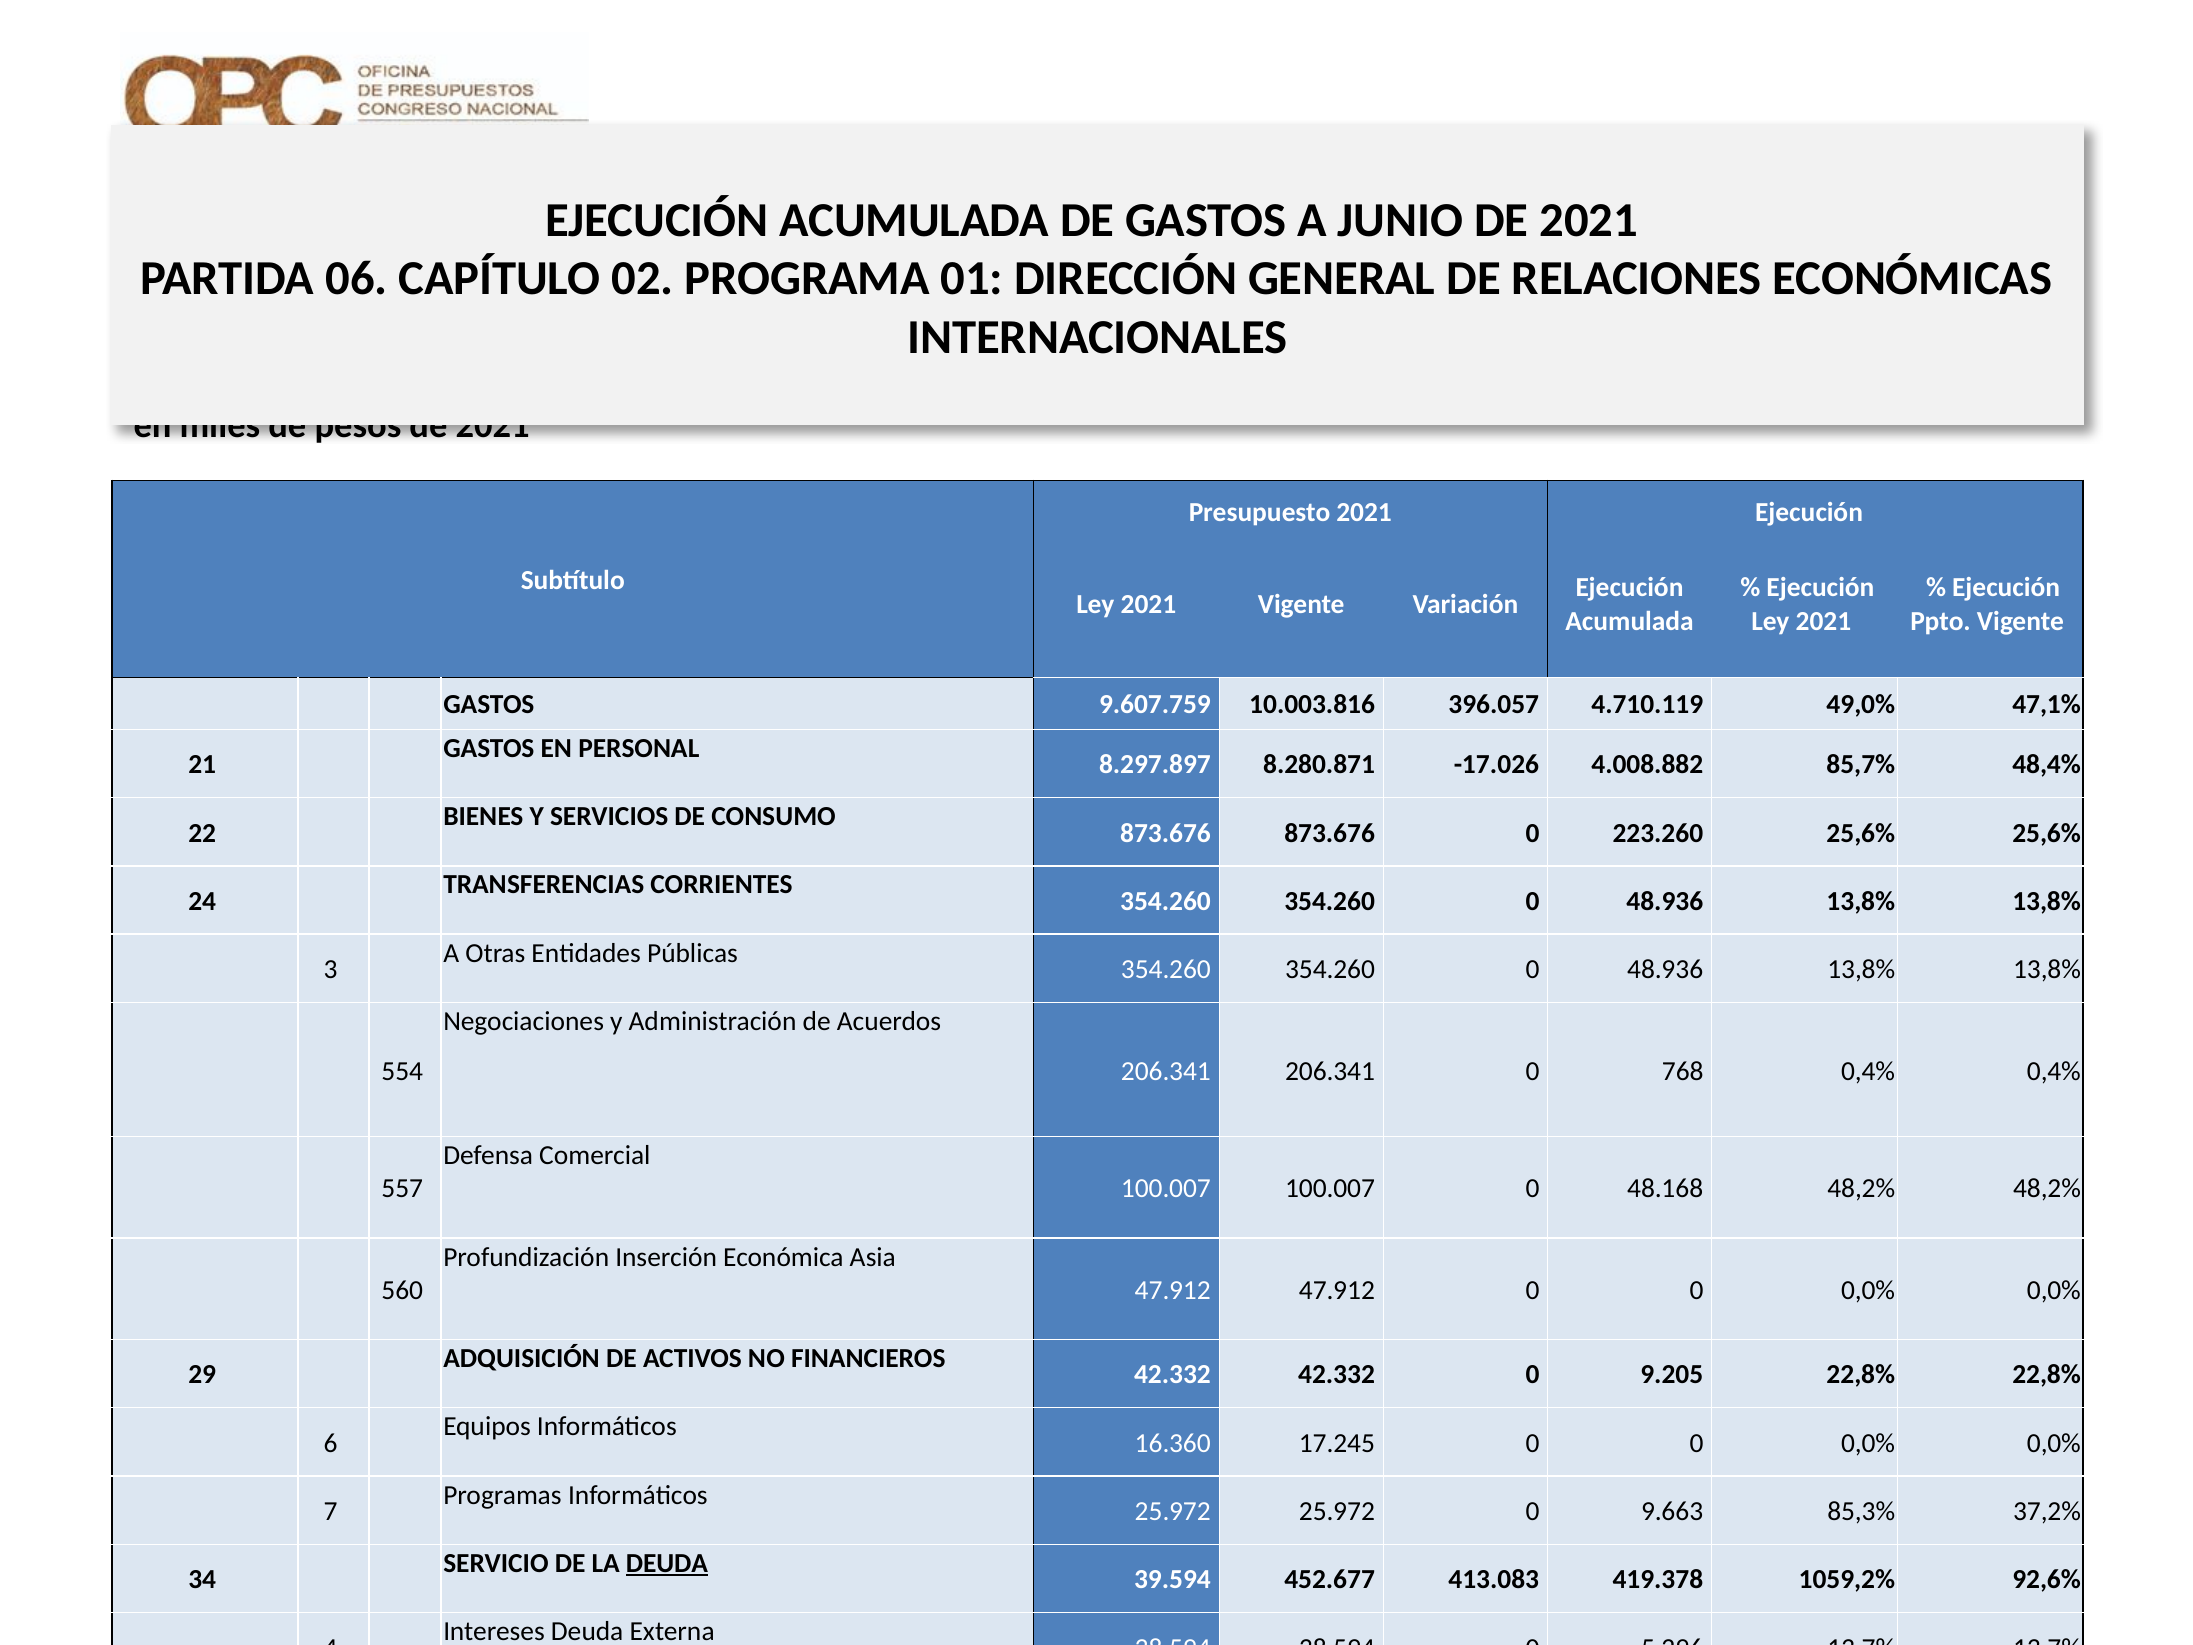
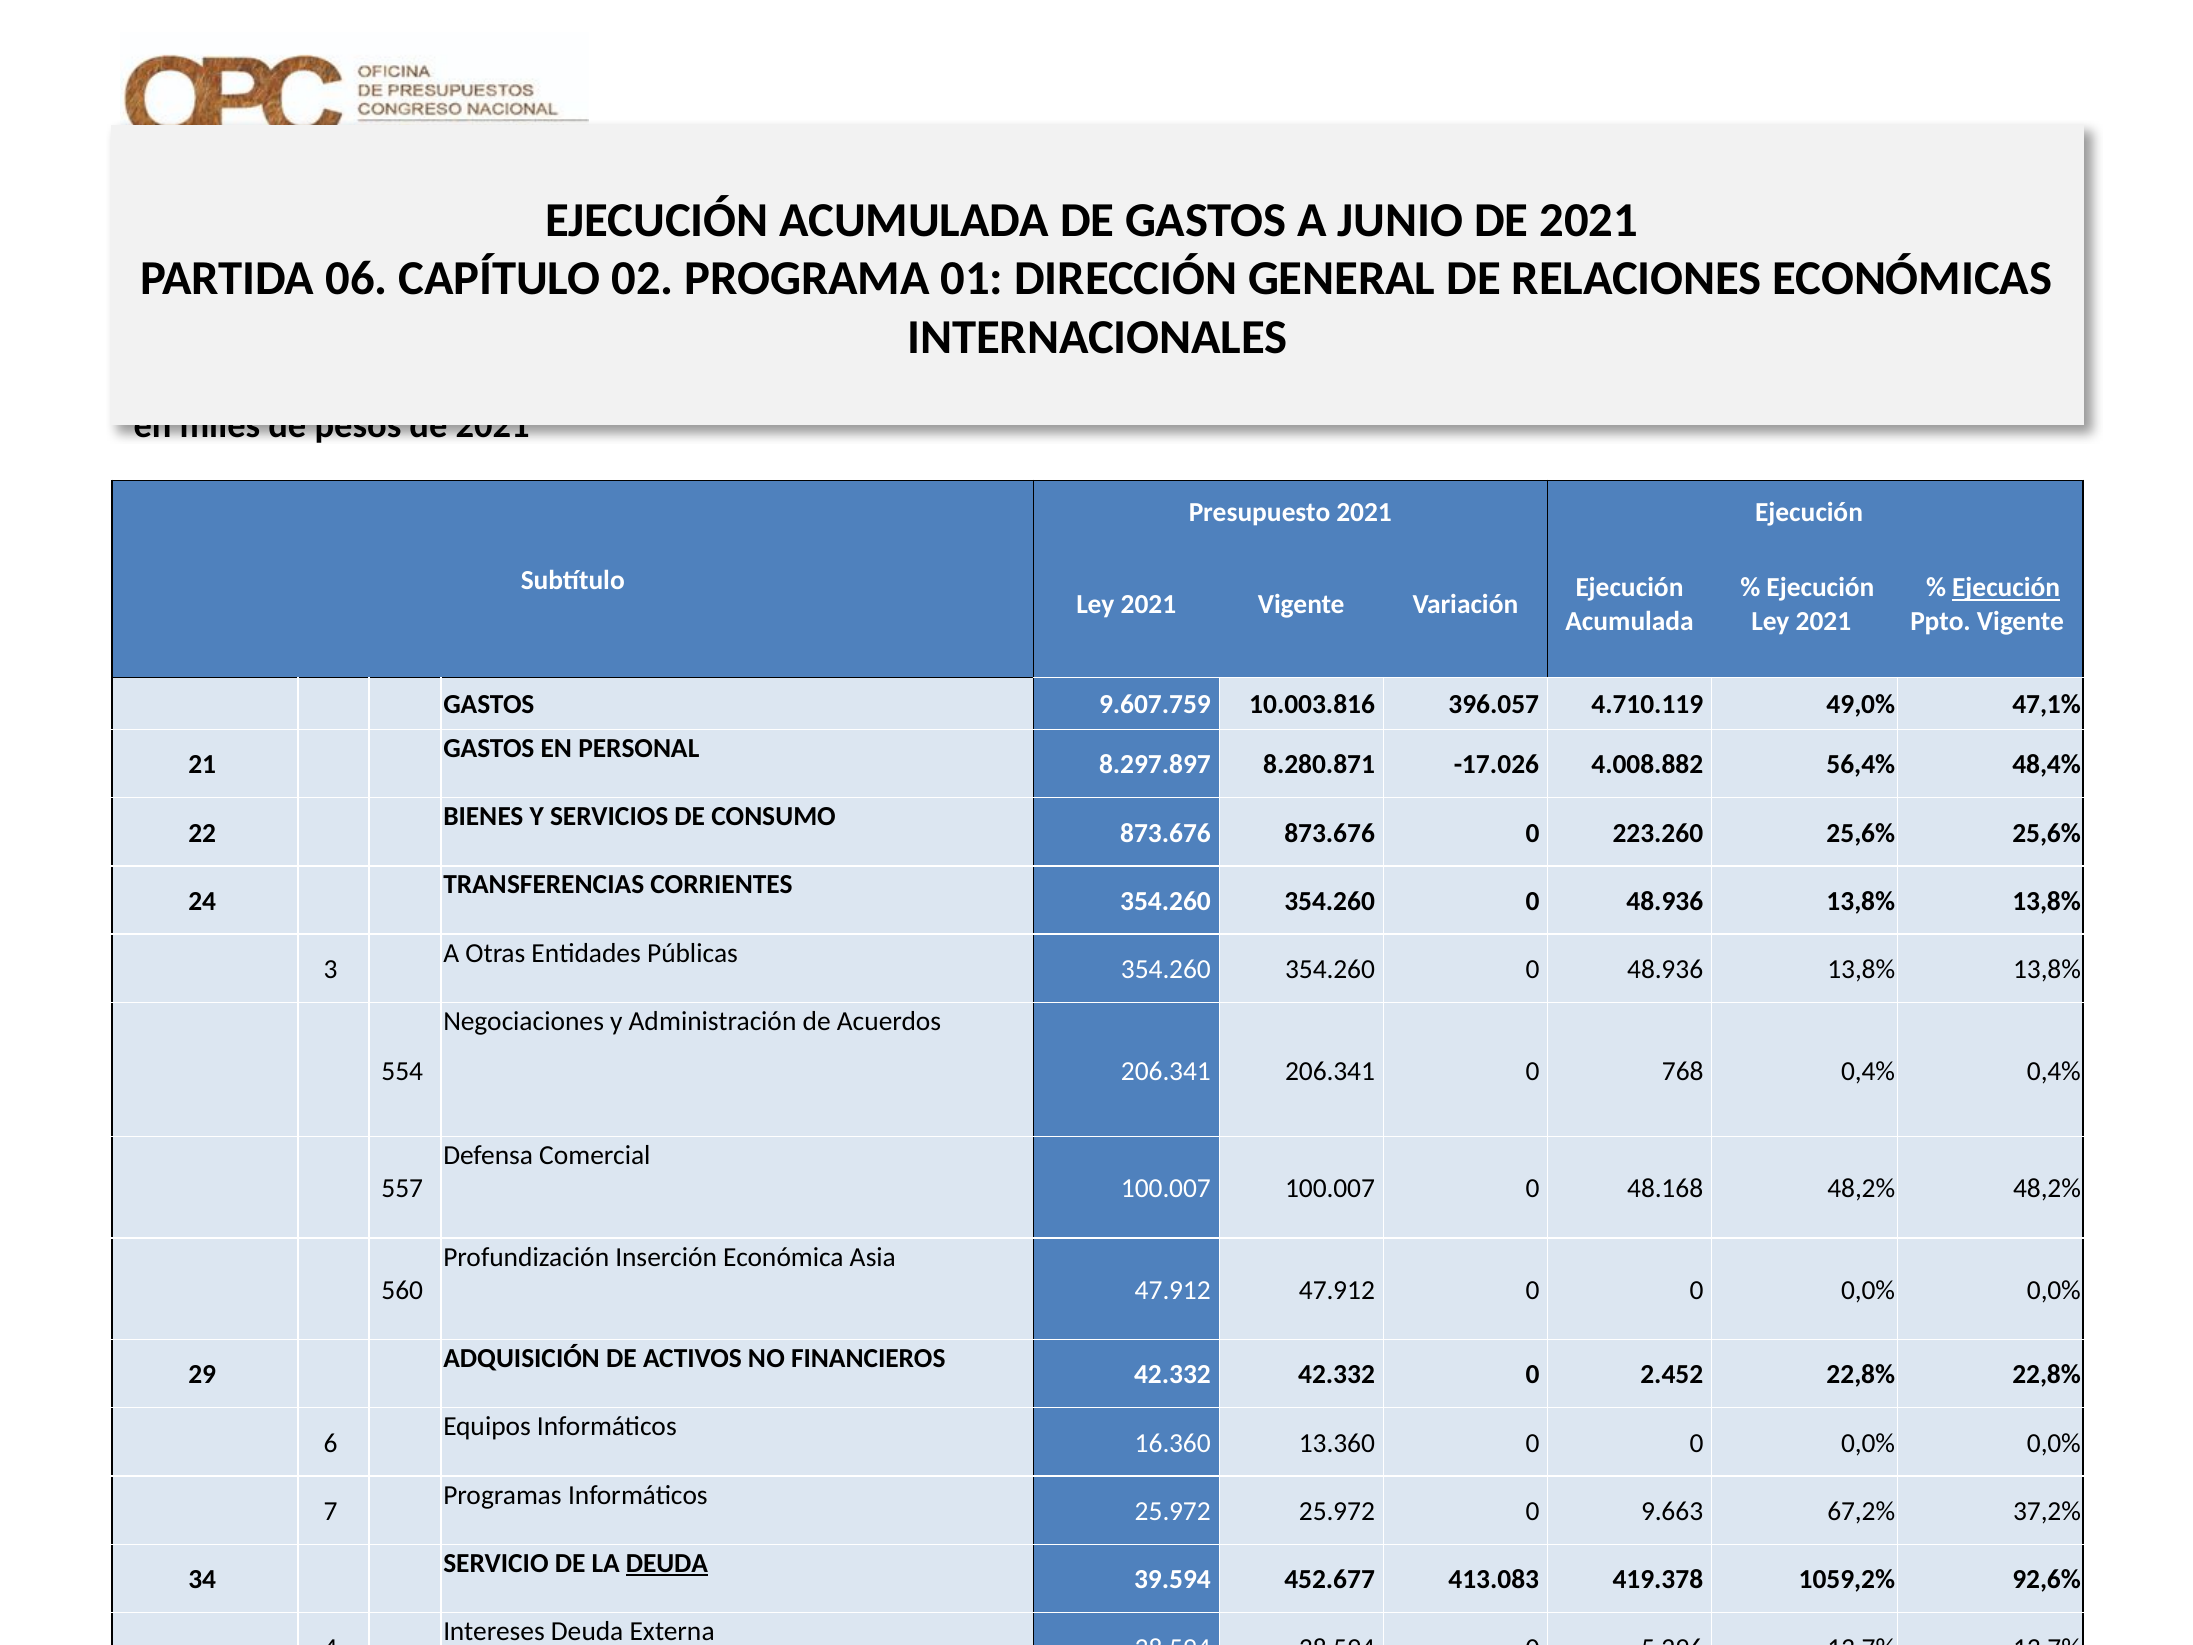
Ejecución at (2006, 588) underline: none -> present
85,7%: 85,7% -> 56,4%
9.205: 9.205 -> 2.452
17.245: 17.245 -> 13.360
85,3%: 85,3% -> 67,2%
